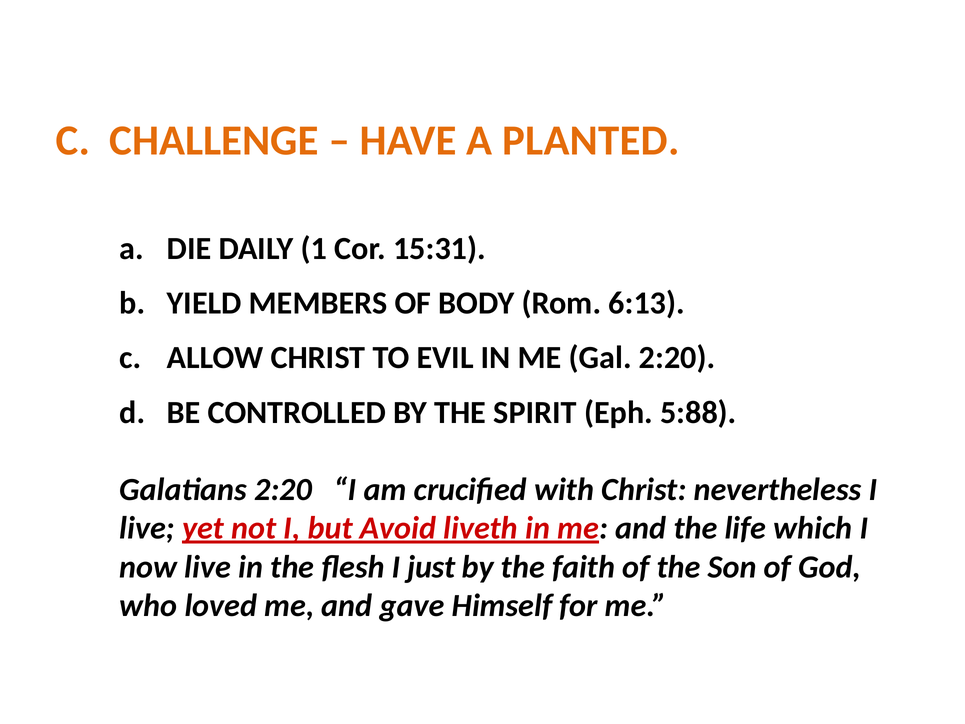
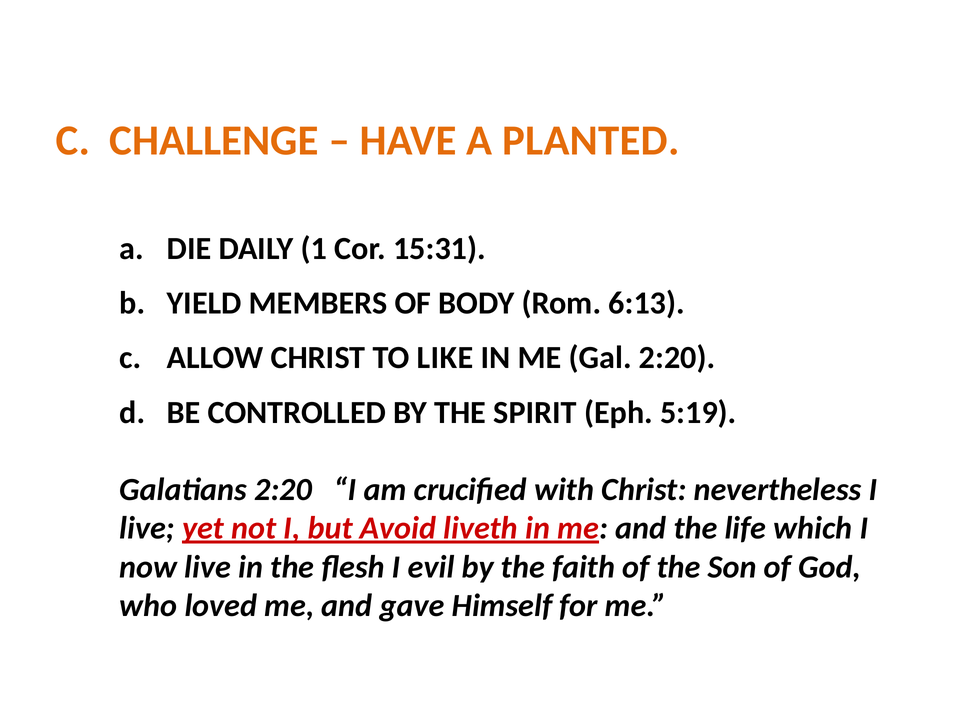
EVIL: EVIL -> LIKE
5:88: 5:88 -> 5:19
just: just -> evil
